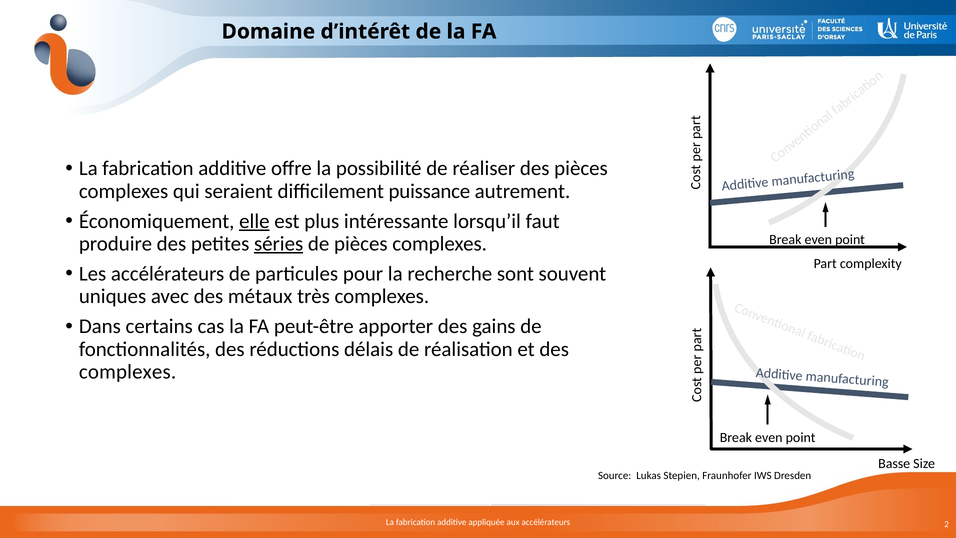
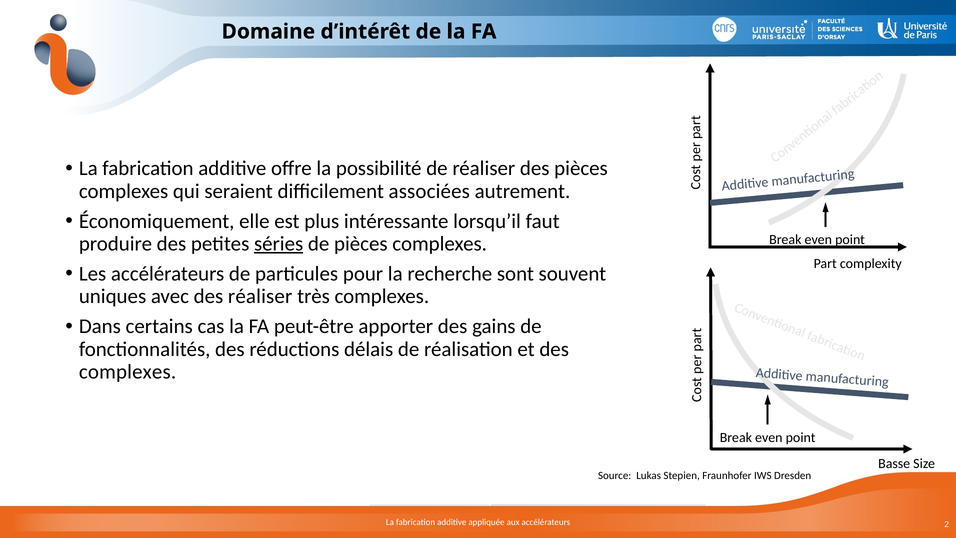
puissance: puissance -> associées
elle underline: present -> none
des métaux: métaux -> réaliser
